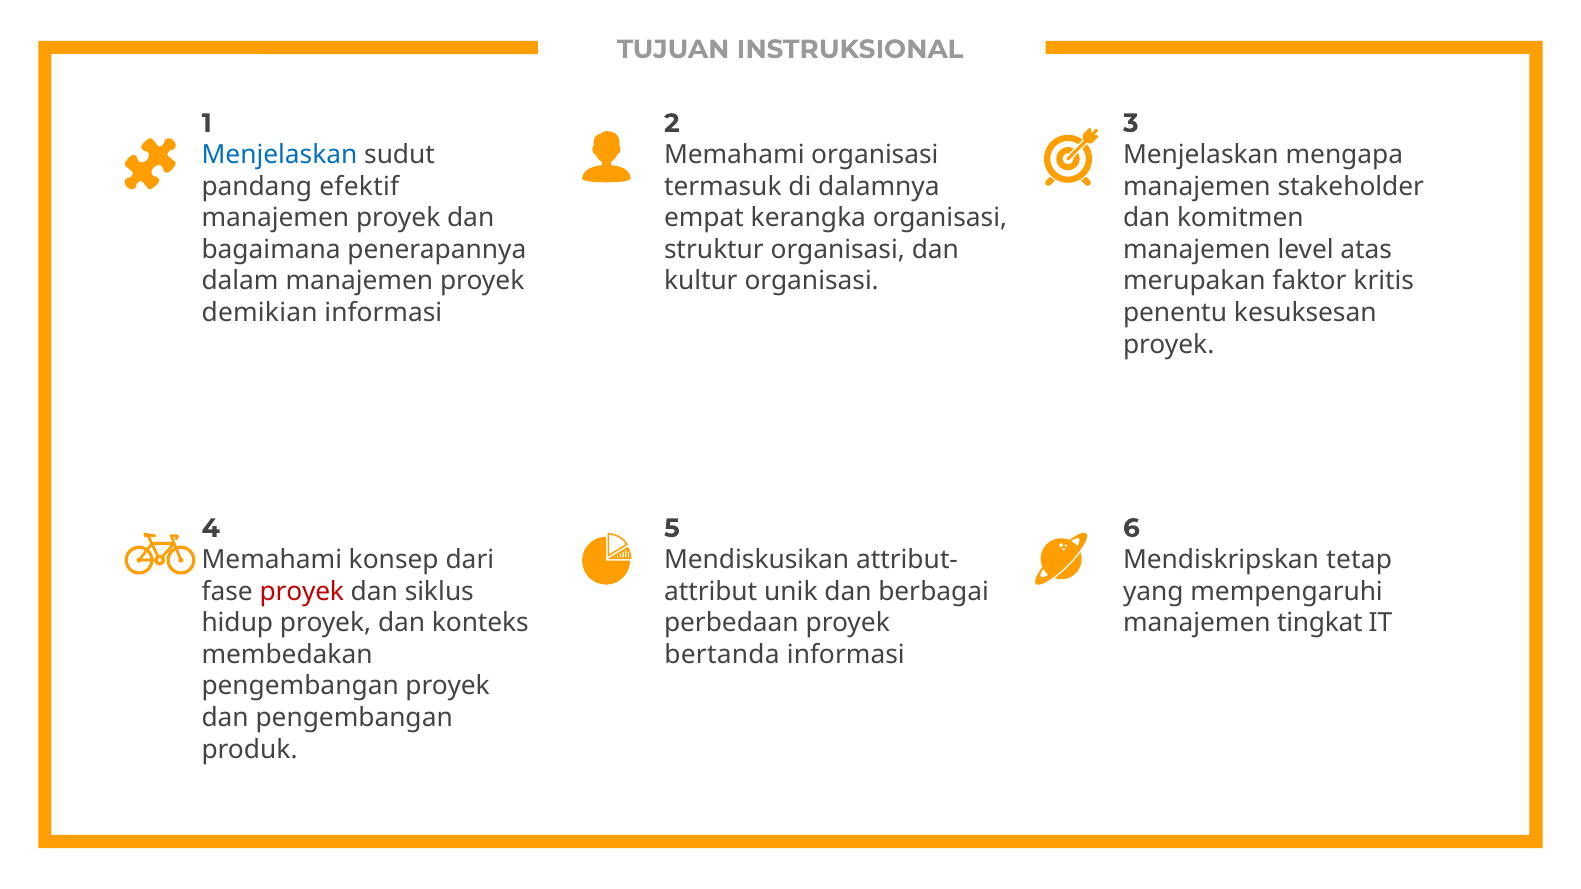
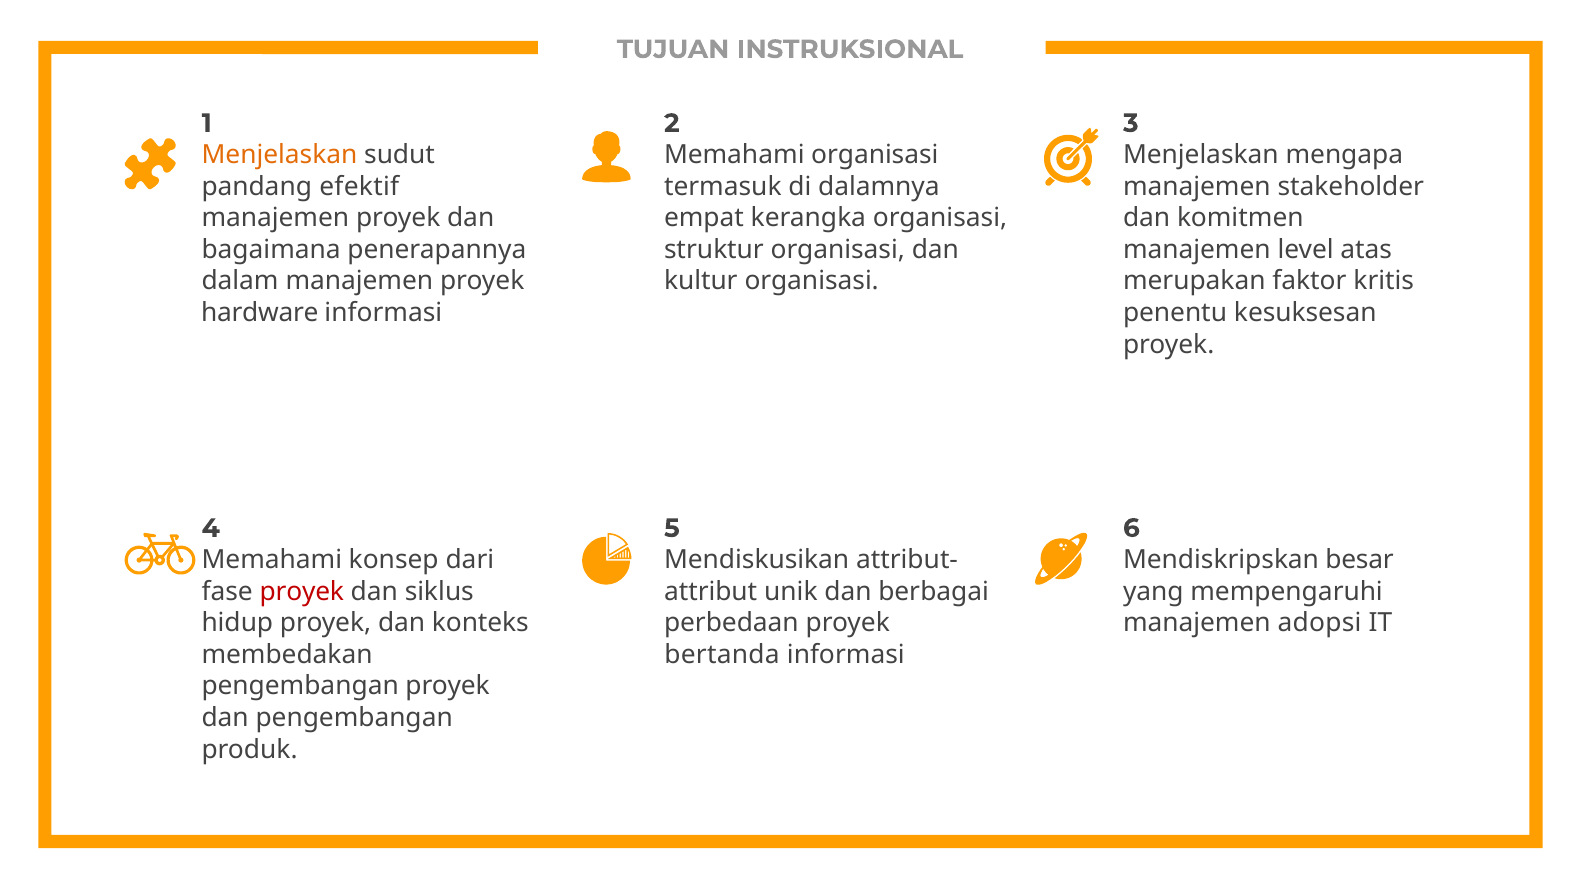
Menjelaskan at (279, 155) colour: blue -> orange
demikian: demikian -> hardware
tetap: tetap -> besar
tingkat: tingkat -> adopsi
